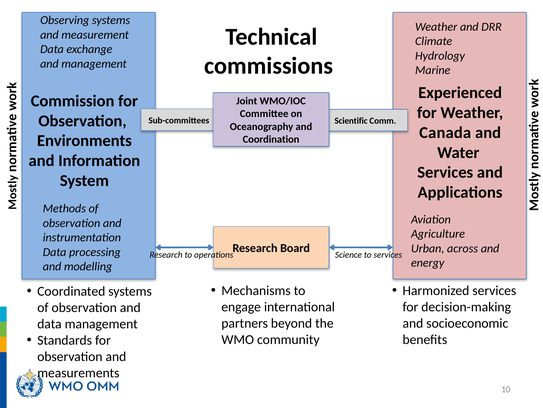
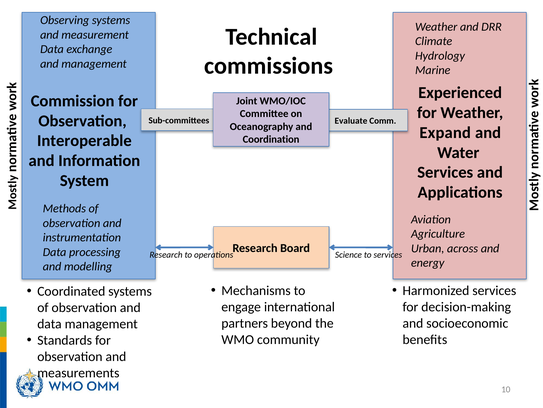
Scientific: Scientific -> Evaluate
Canada: Canada -> Expand
Environments: Environments -> Interoperable
